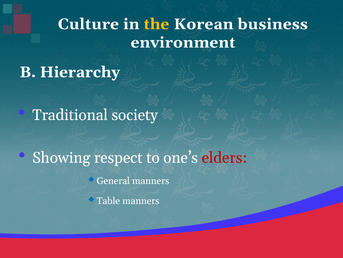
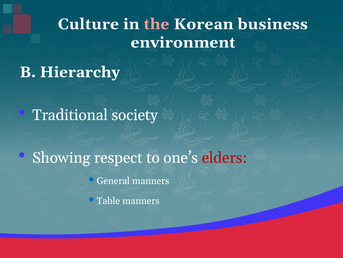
the colour: yellow -> pink
